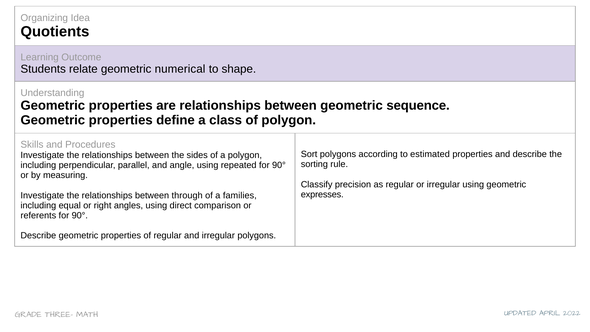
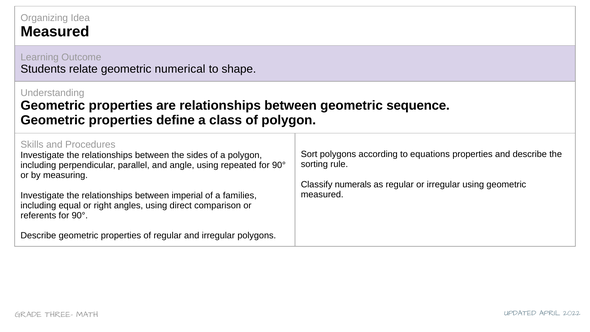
Quotients at (55, 32): Quotients -> Measured
estimated: estimated -> equations
precision: precision -> numerals
expresses at (322, 194): expresses -> measured
through: through -> imperial
